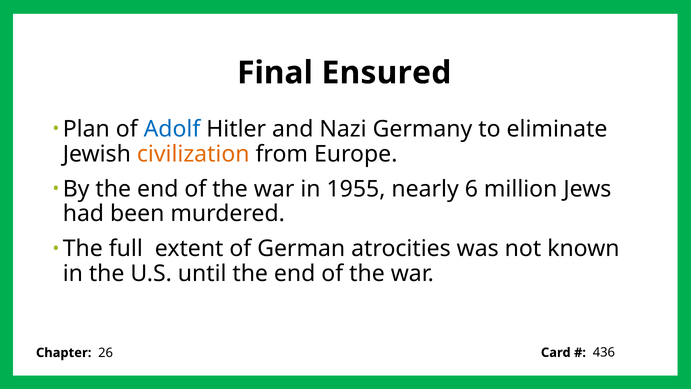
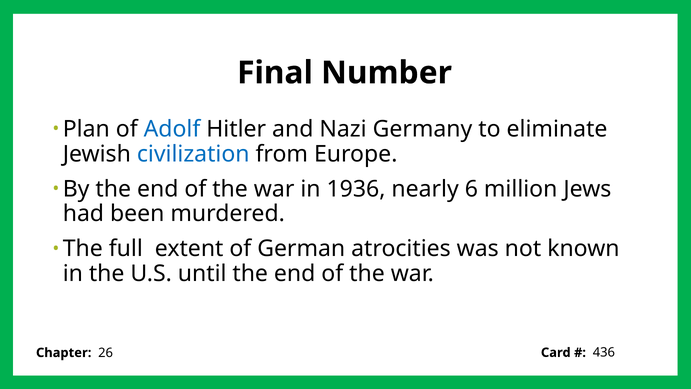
Ensured: Ensured -> Number
civilization colour: orange -> blue
1955: 1955 -> 1936
